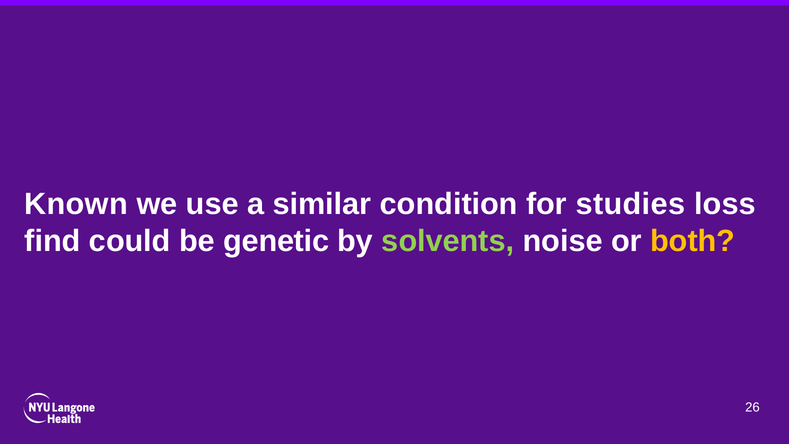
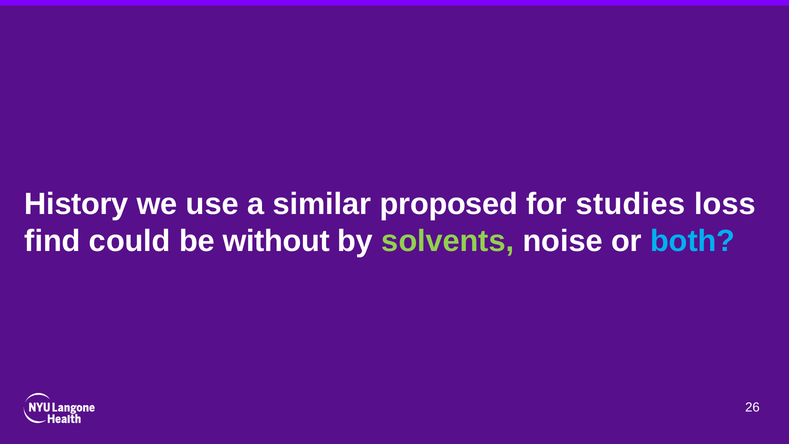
Known: Known -> History
condition: condition -> proposed
genetic: genetic -> without
both colour: yellow -> light blue
